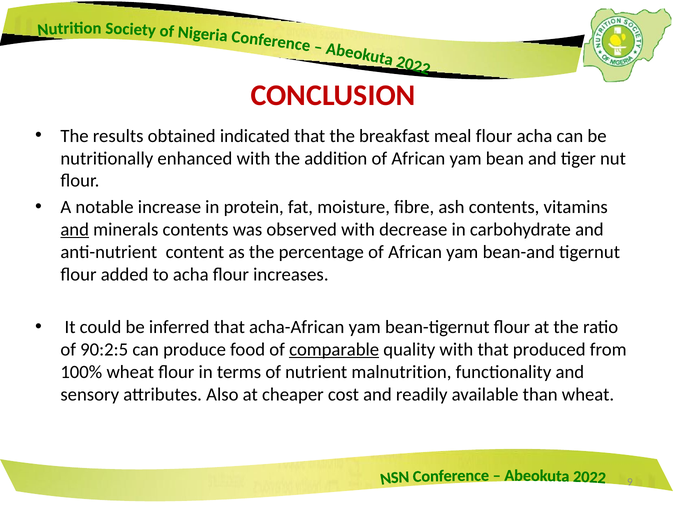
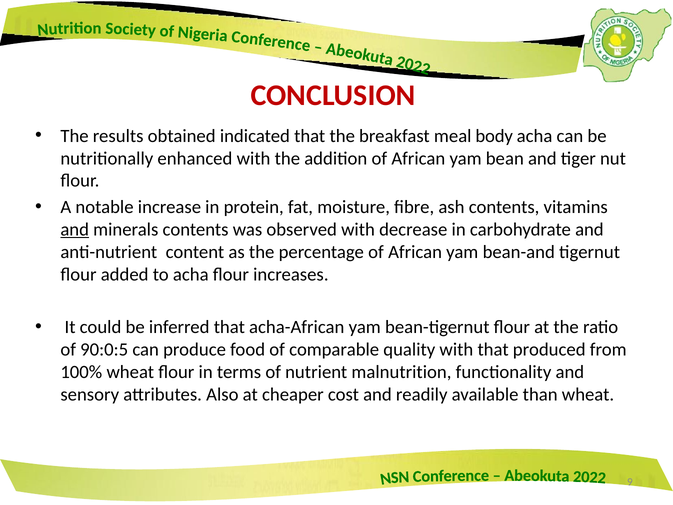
meal flour: flour -> body
90:2:5: 90:2:5 -> 90:0:5
comparable underline: present -> none
